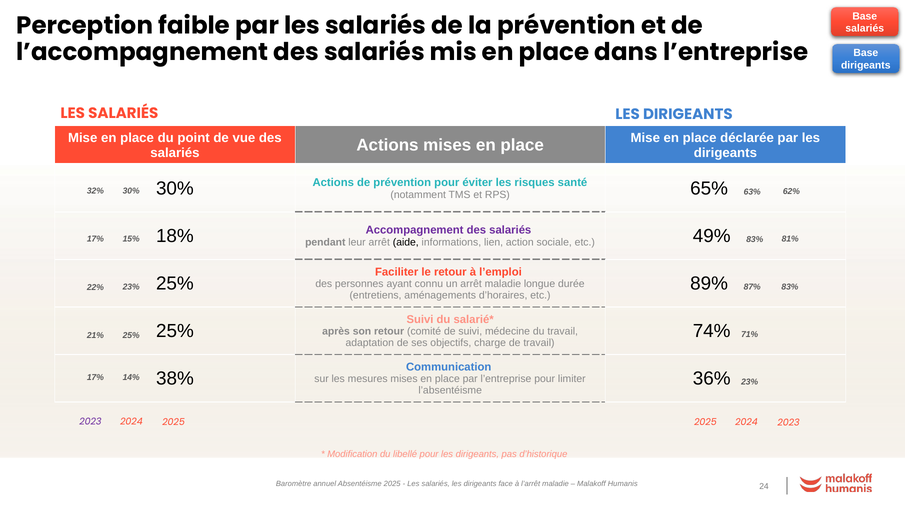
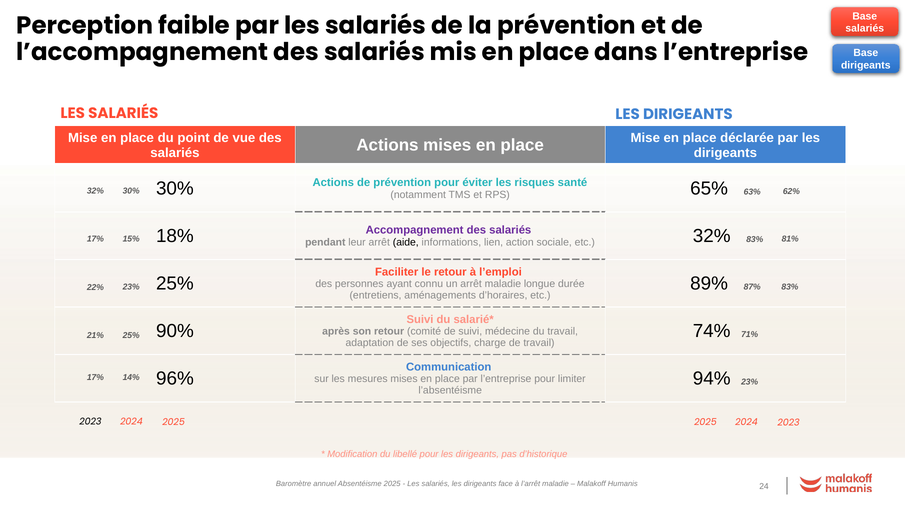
etc 49%: 49% -> 32%
25% at (175, 331): 25% -> 90%
38%: 38% -> 96%
36%: 36% -> 94%
2023 at (90, 422) colour: purple -> black
